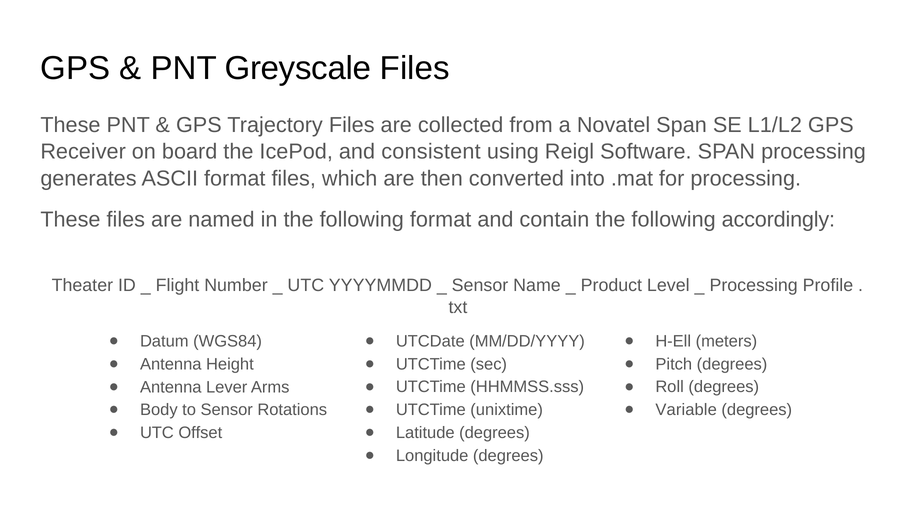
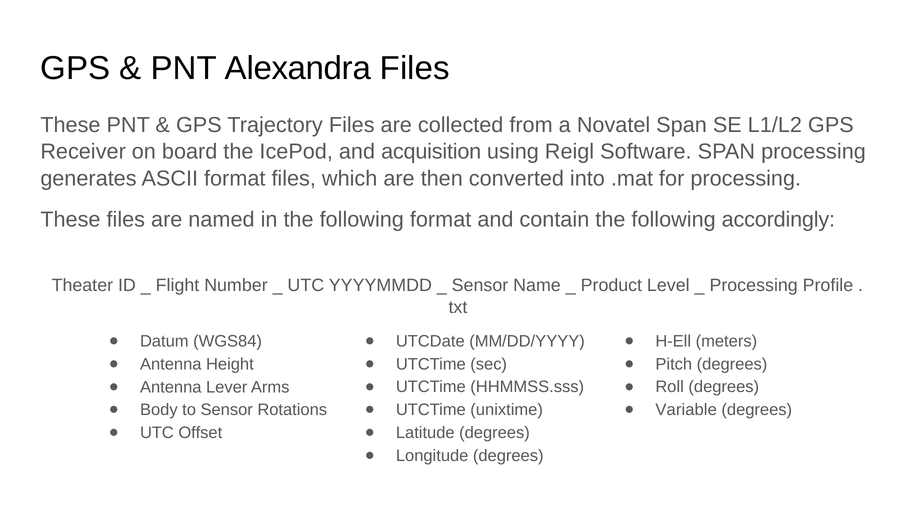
Greyscale: Greyscale -> Alexandra
consistent: consistent -> acquisition
